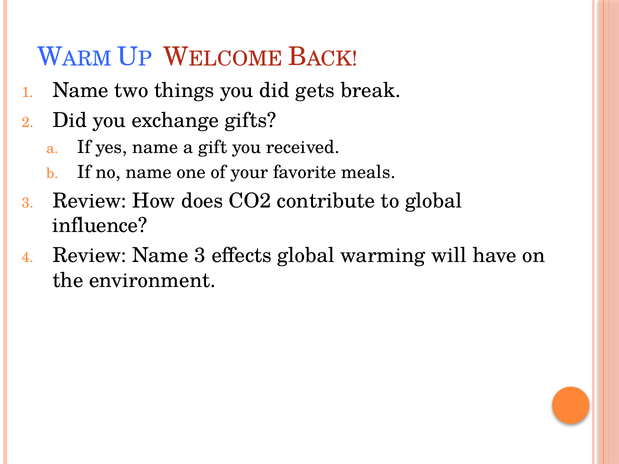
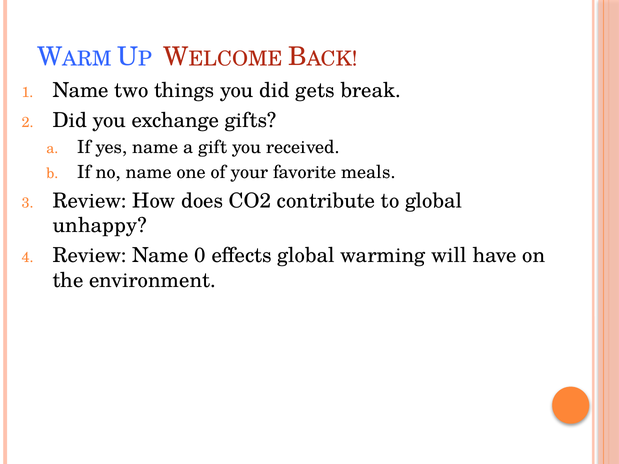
influence: influence -> unhappy
Name 3: 3 -> 0
